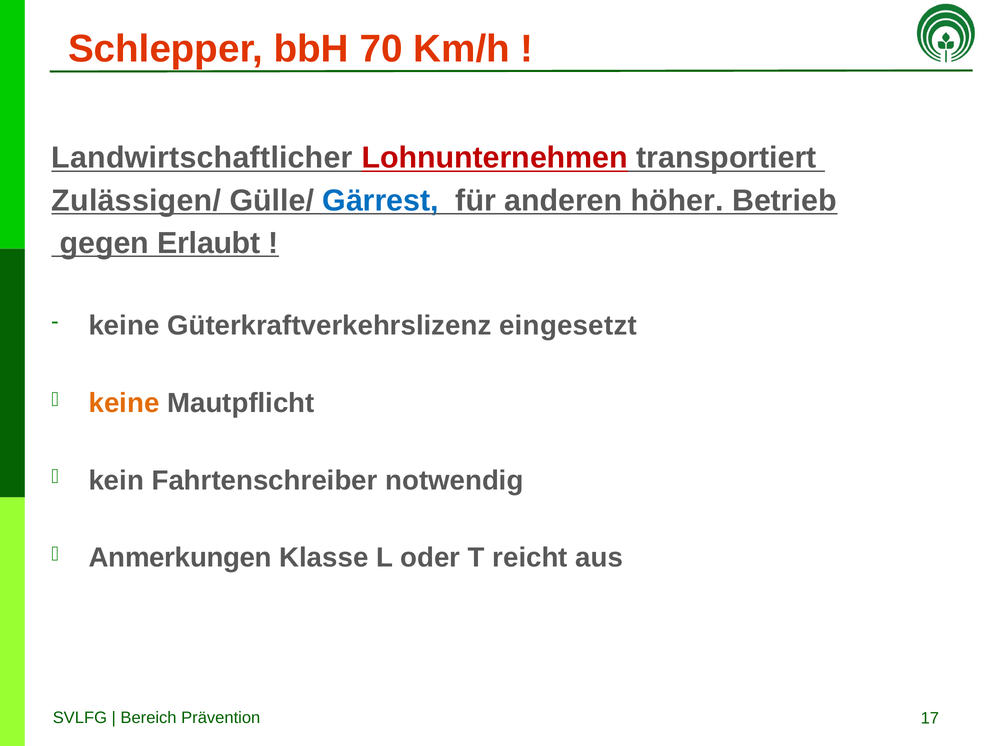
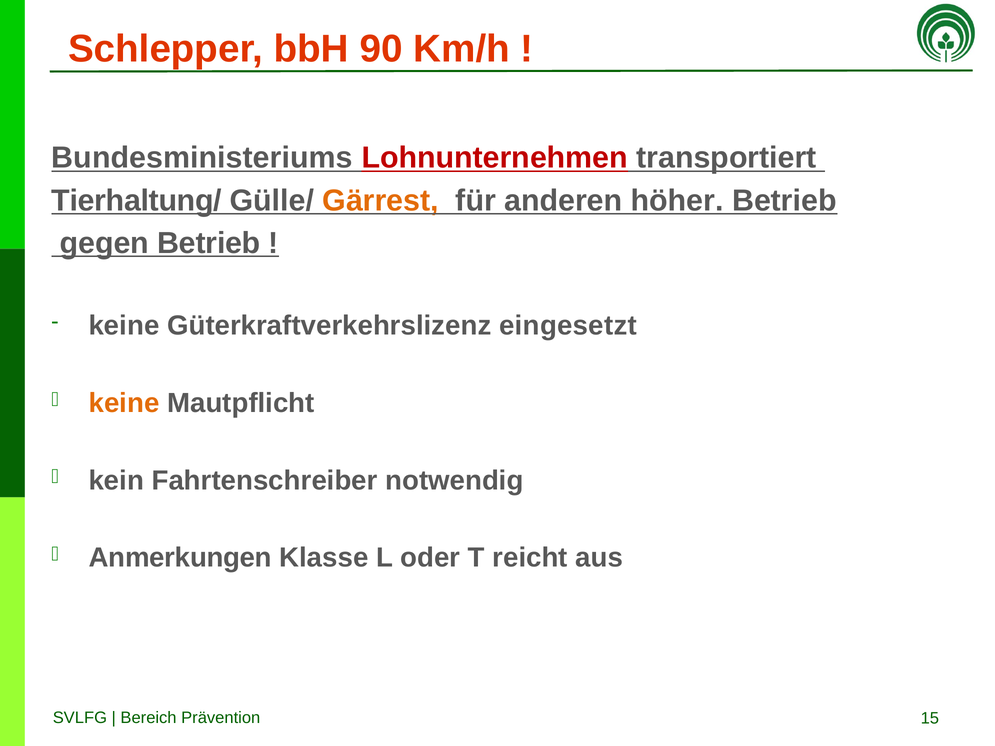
70: 70 -> 90
Landwirtschaftlicher: Landwirtschaftlicher -> Bundesministeriums
Zulässigen/: Zulässigen/ -> Tierhaltung/
Gärrest colour: blue -> orange
gegen Erlaubt: Erlaubt -> Betrieb
17: 17 -> 15
